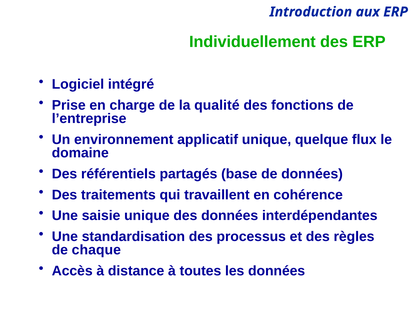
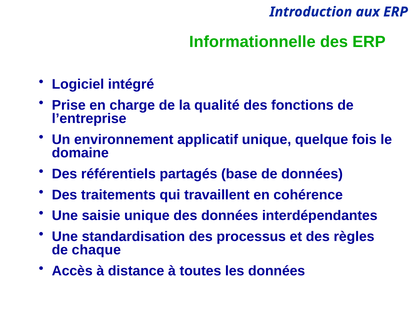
Individuellement: Individuellement -> Informationnelle
flux: flux -> fois
